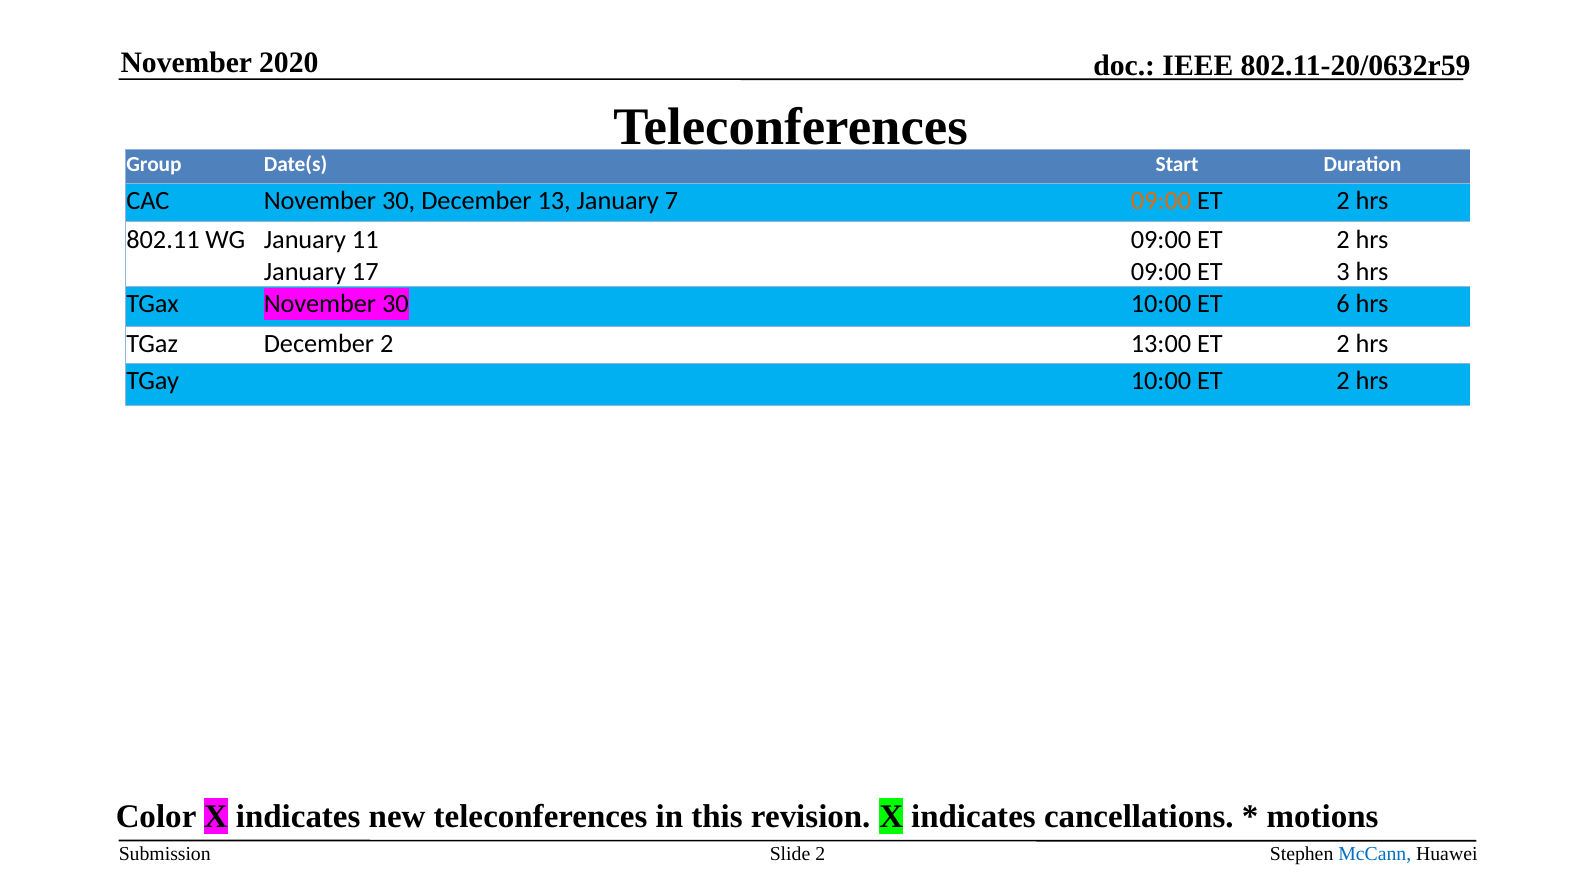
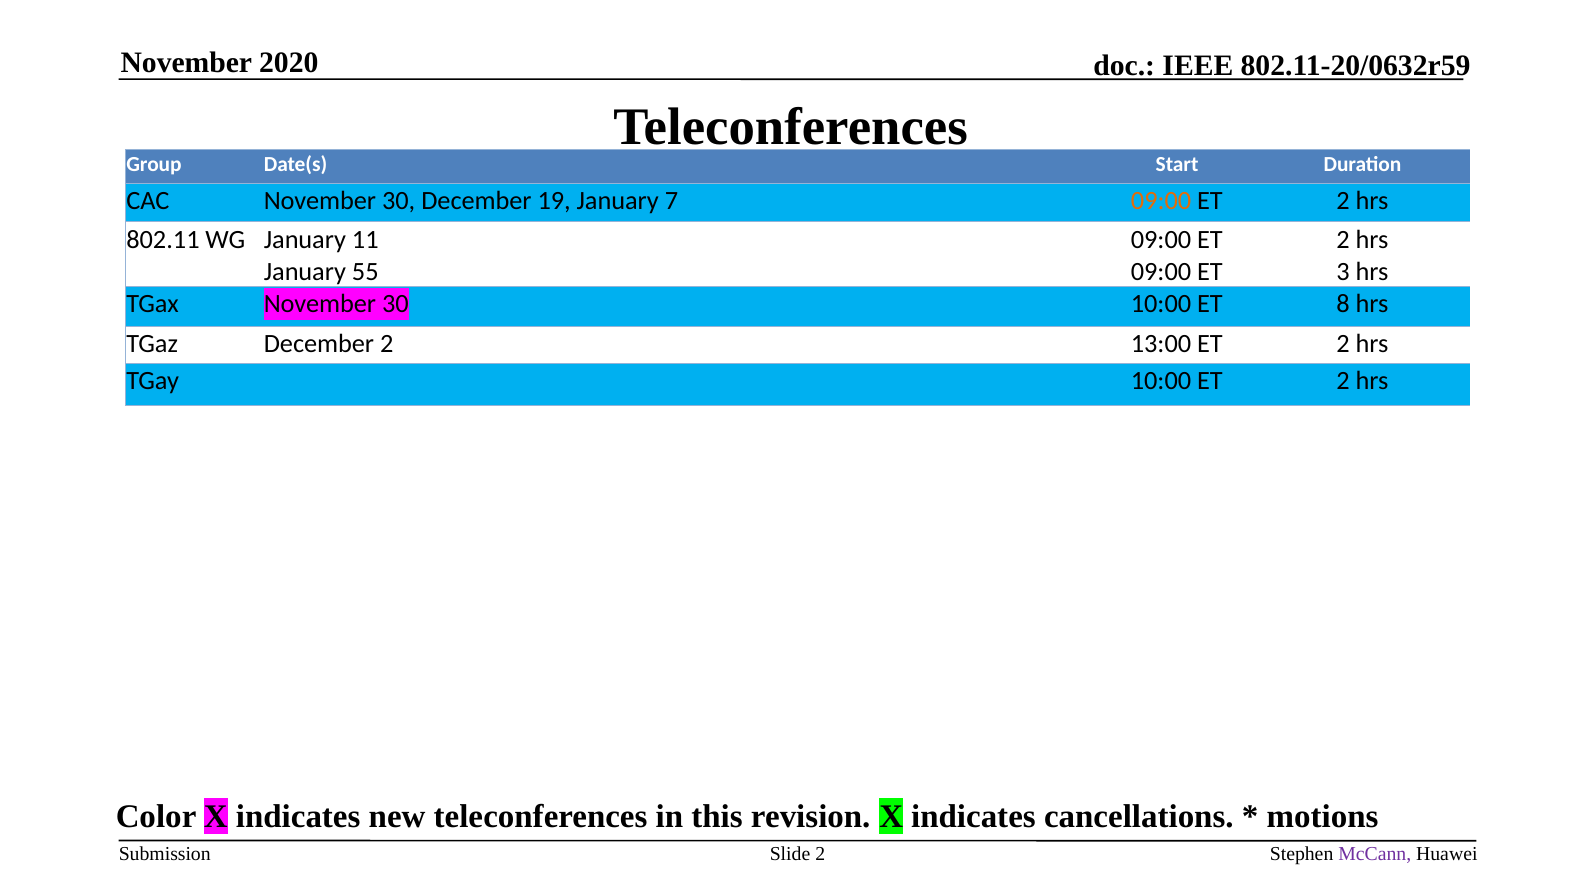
13: 13 -> 19
17: 17 -> 55
6: 6 -> 8
McCann colour: blue -> purple
